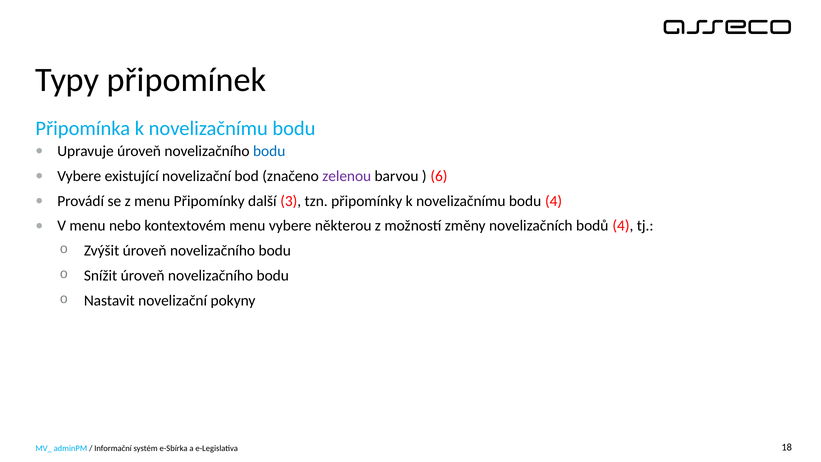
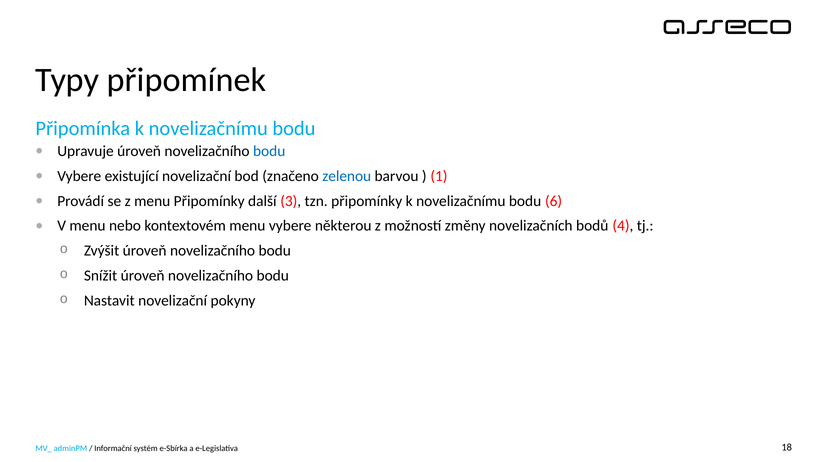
zelenou colour: purple -> blue
6: 6 -> 1
bodu 4: 4 -> 6
